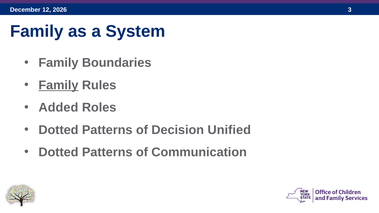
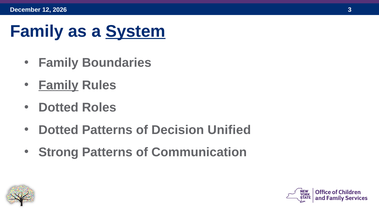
System underline: none -> present
Added at (58, 108): Added -> Dotted
Dotted at (58, 152): Dotted -> Strong
